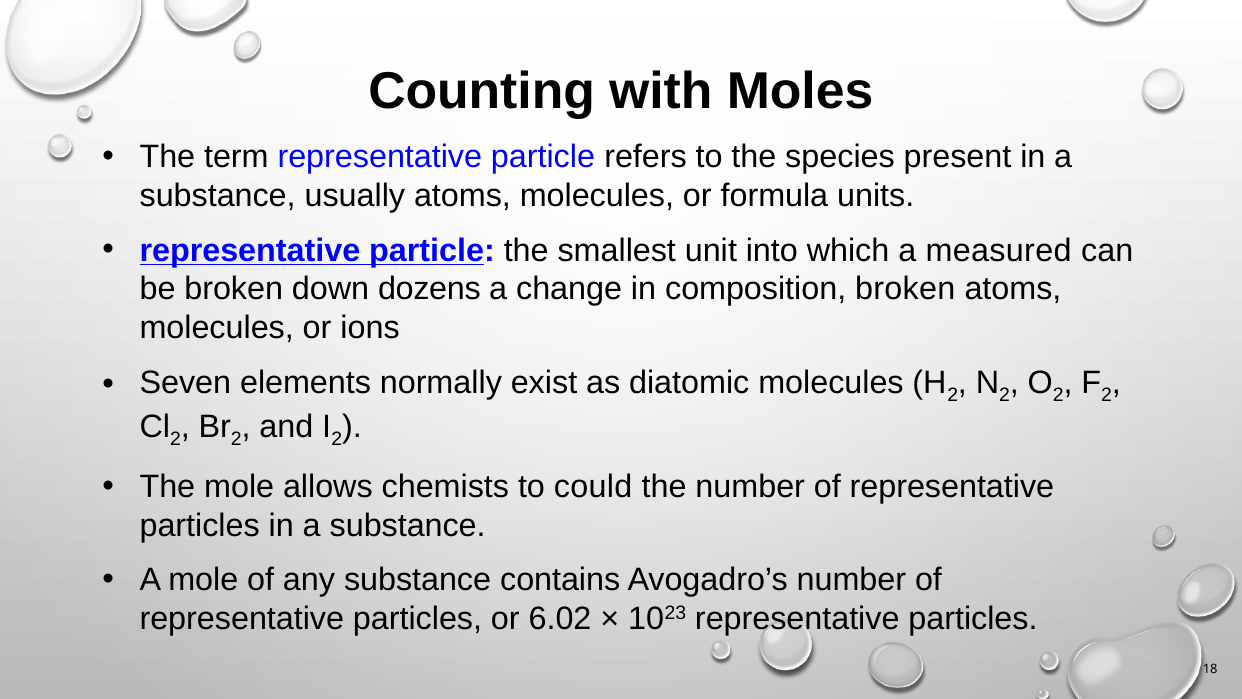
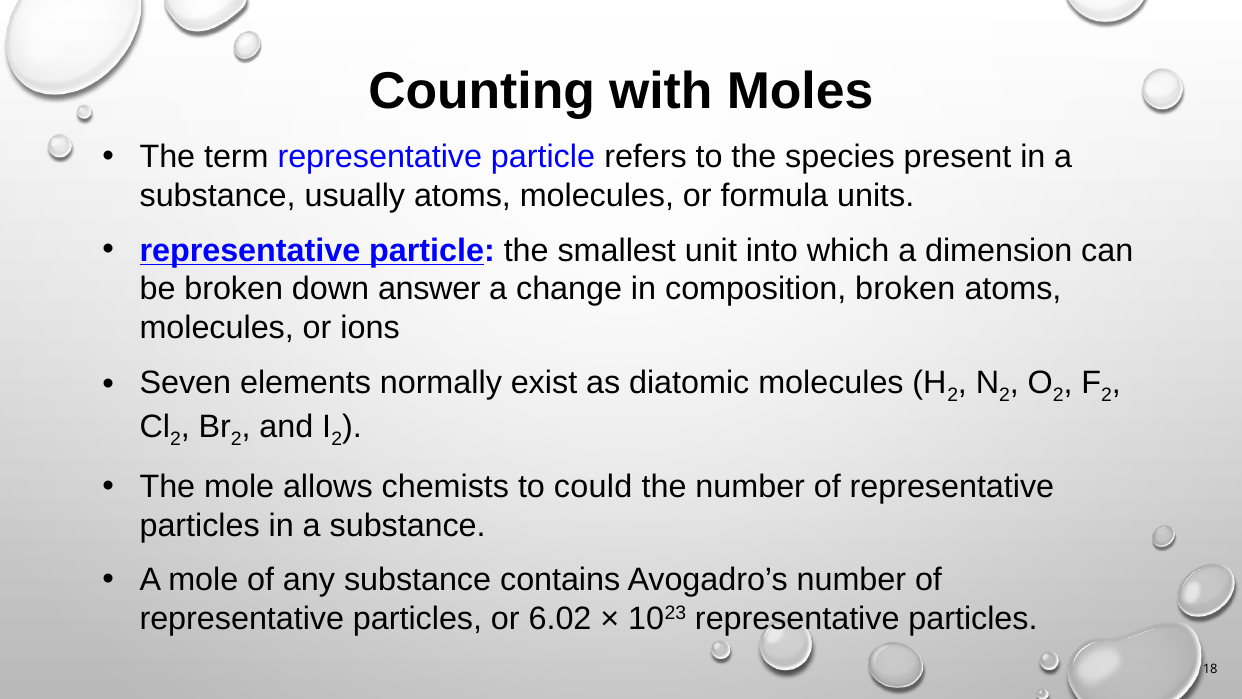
measured: measured -> dimension
dozens: dozens -> answer
